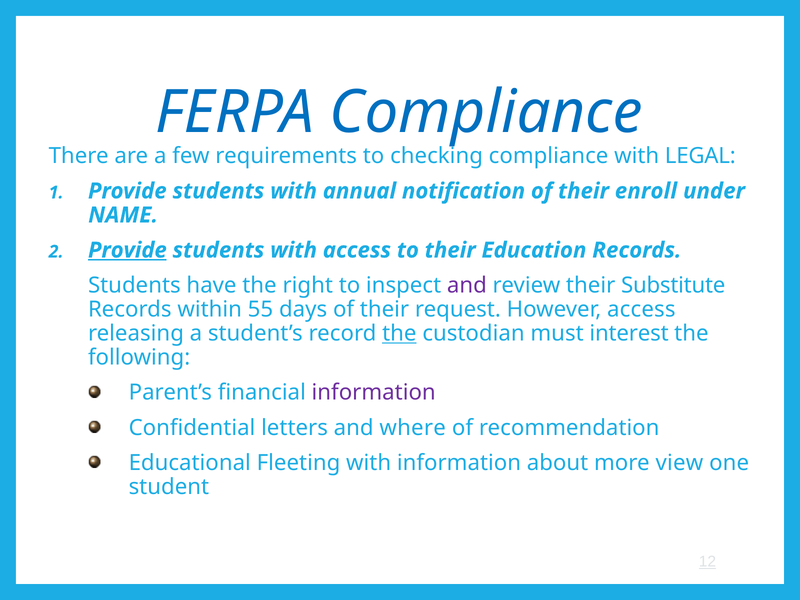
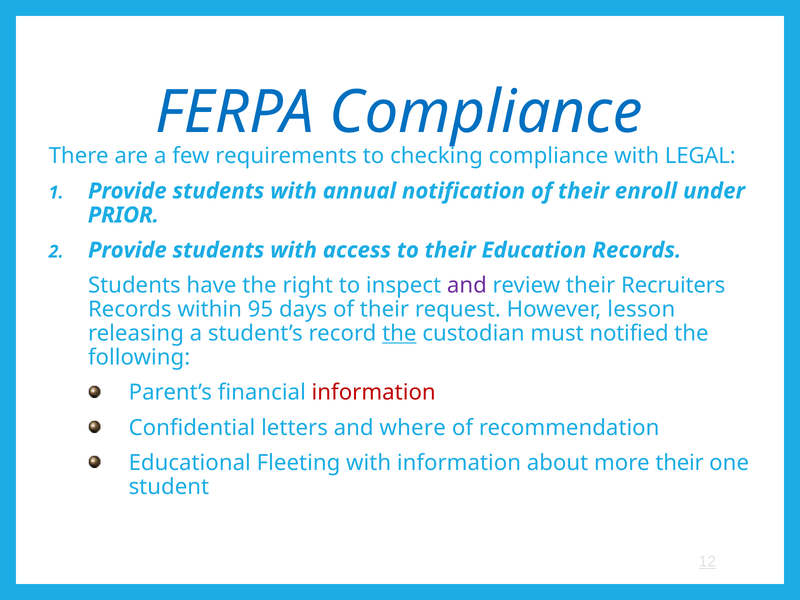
NAME: NAME -> PRIOR
Provide at (127, 250) underline: present -> none
Substitute: Substitute -> Recruiters
55: 55 -> 95
However access: access -> lesson
interest: interest -> notified
information at (374, 393) colour: purple -> red
more view: view -> their
